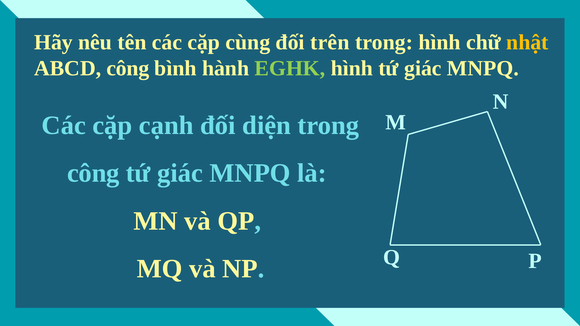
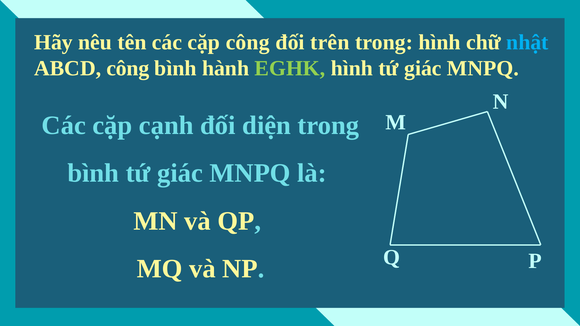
cặp cùng: cùng -> công
nhật colour: yellow -> light blue
công at (93, 173): công -> bình
